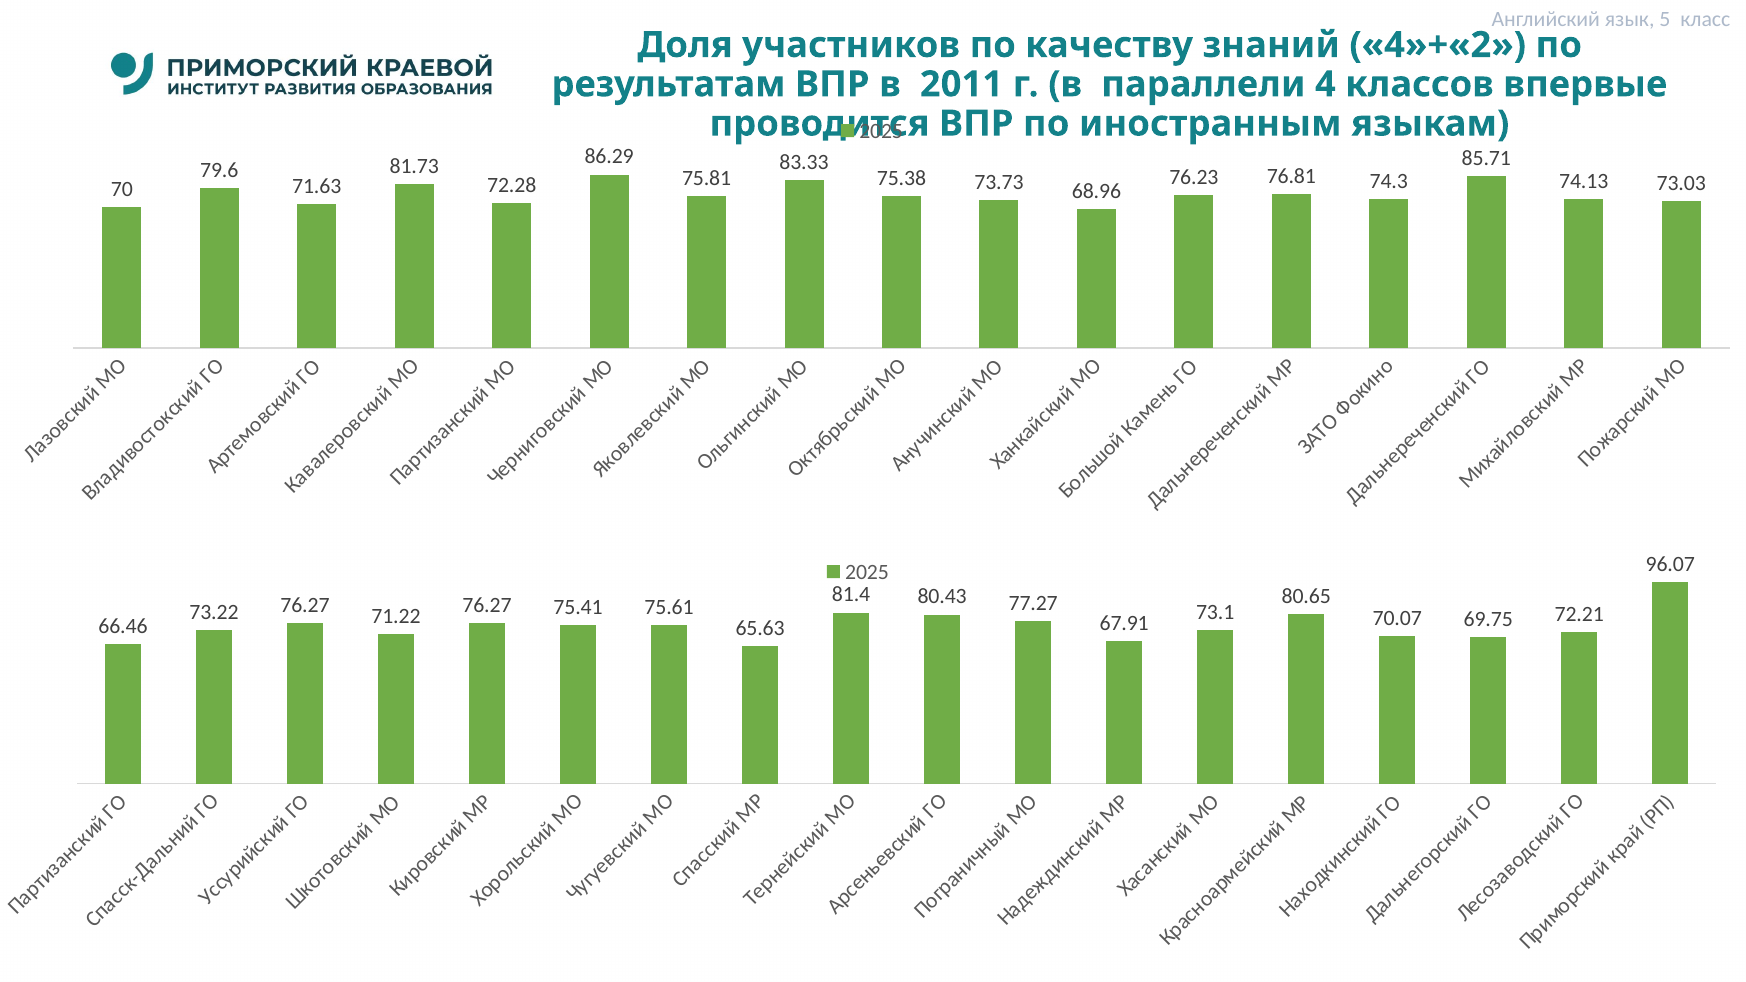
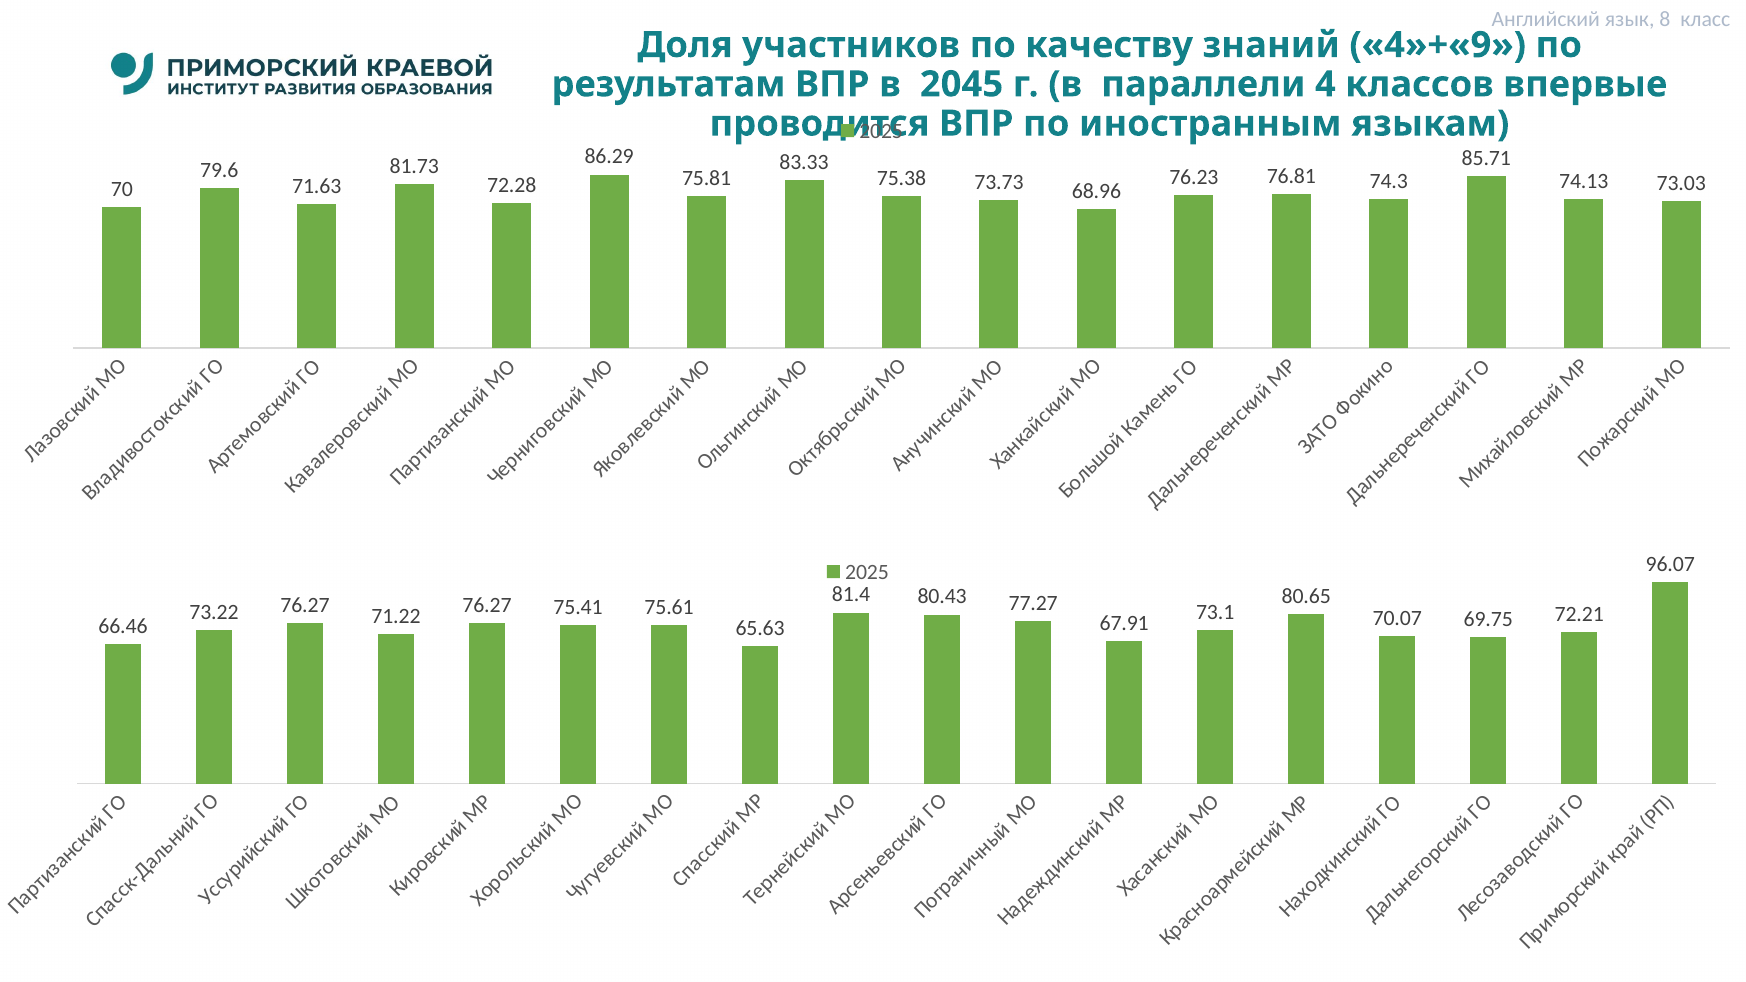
5: 5 -> 8
4»+«2: 4»+«2 -> 4»+«9
2011: 2011 -> 2045
